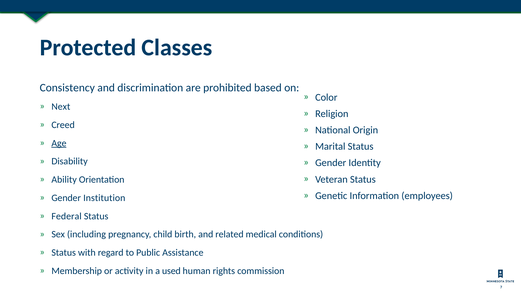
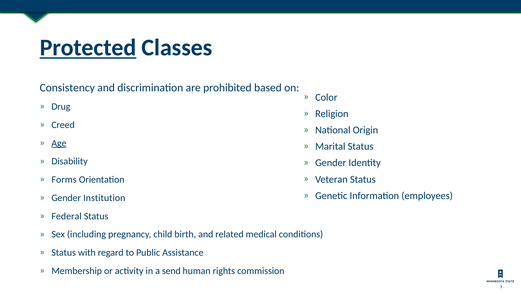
Protected underline: none -> present
Next: Next -> Drug
Ability: Ability -> Forms
used: used -> send
